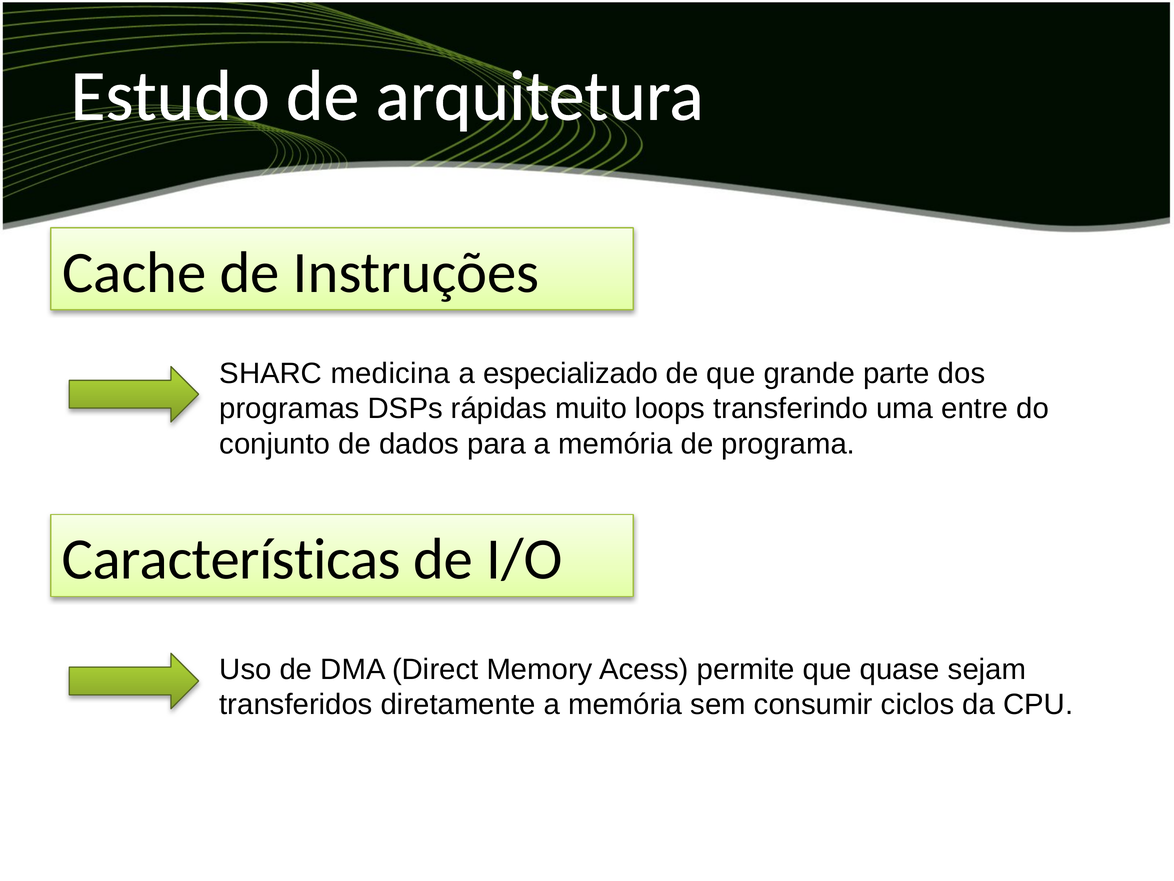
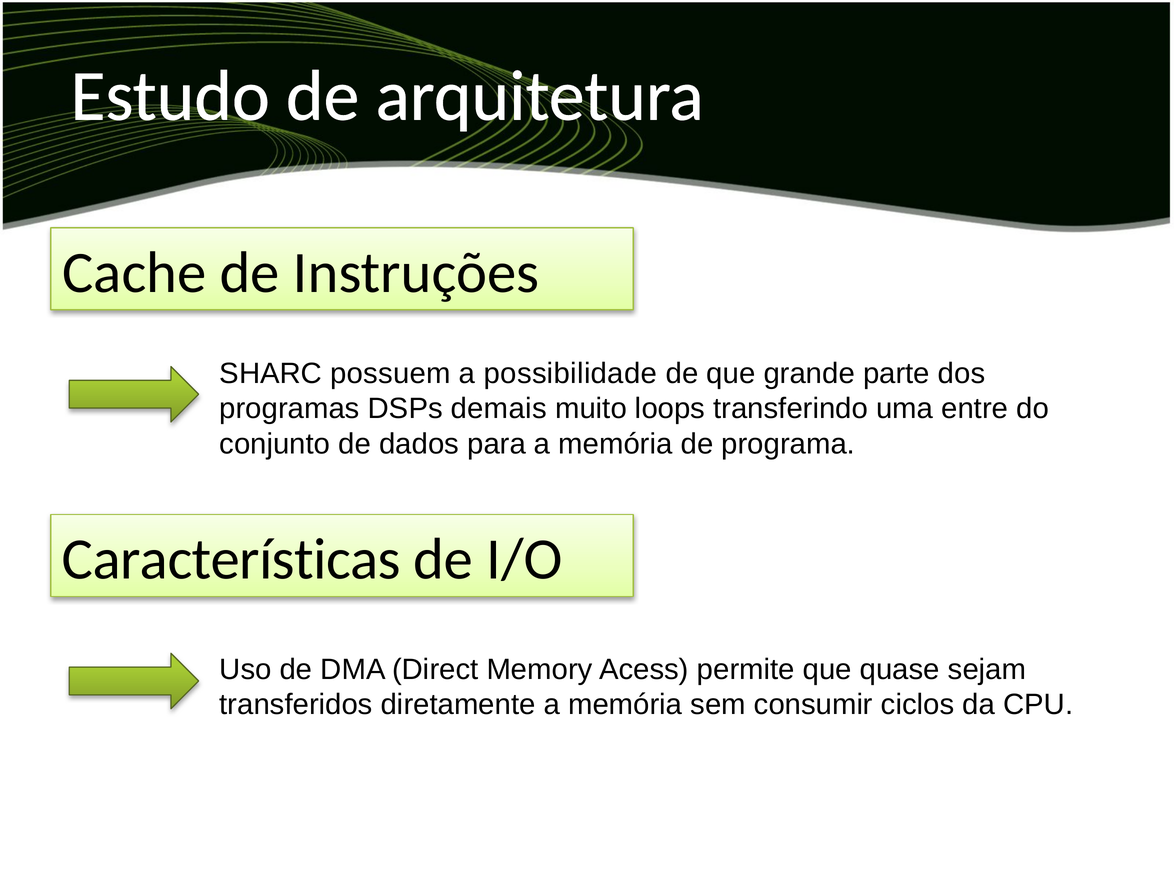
medicina: medicina -> possuem
especializado: especializado -> possibilidade
rápidas: rápidas -> demais
